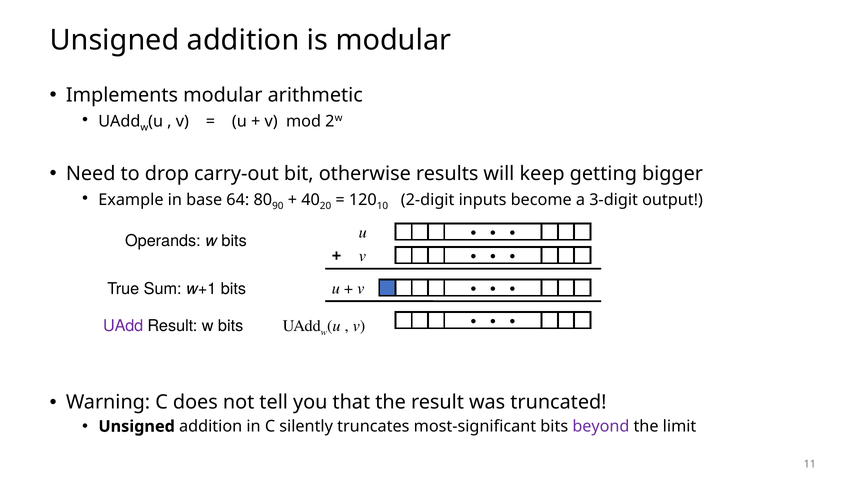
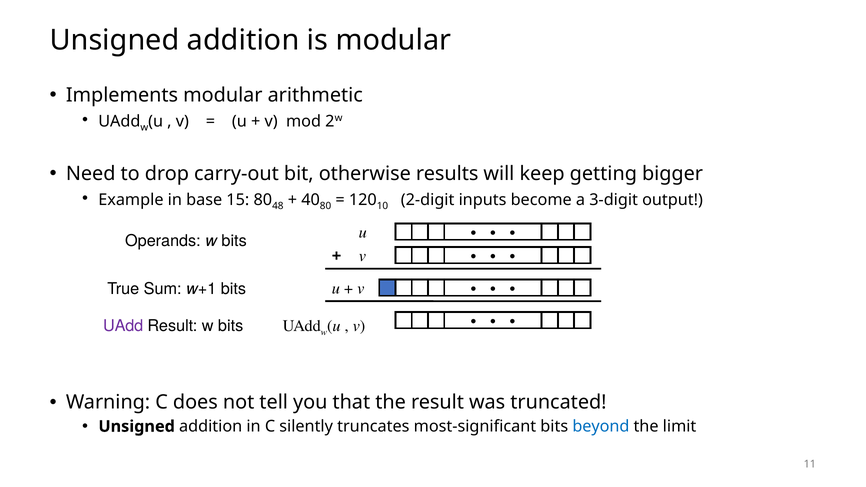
64: 64 -> 15
90: 90 -> 48
20 at (326, 206): 20 -> 80
beyond colour: purple -> blue
